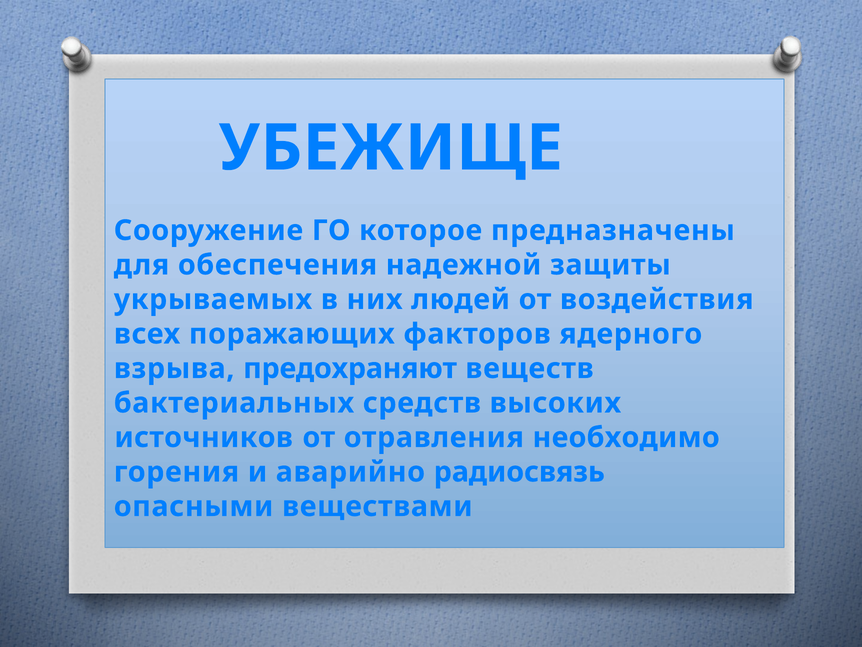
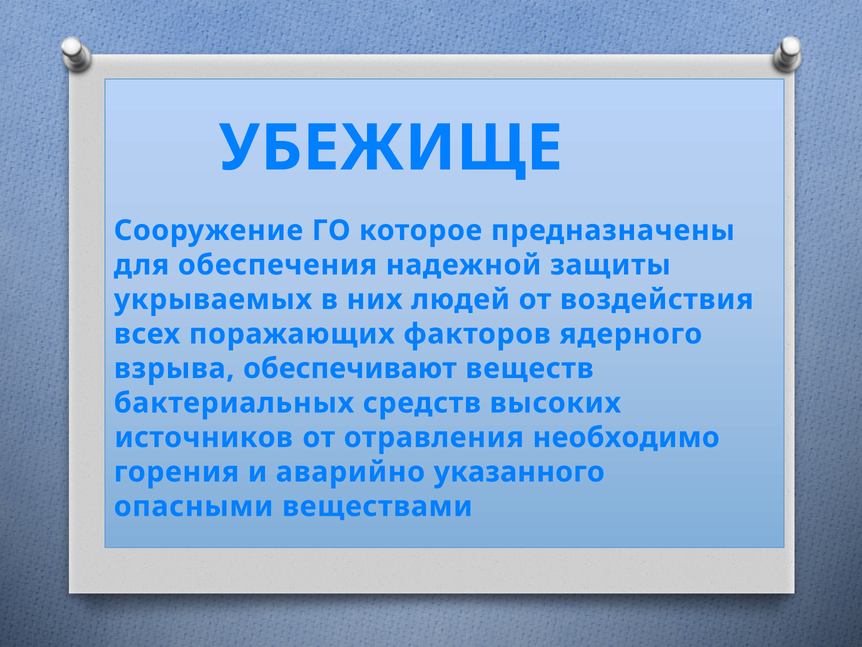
предохраняют: предохраняют -> обеспечивают
радиосвязь: радиосвязь -> указанного
